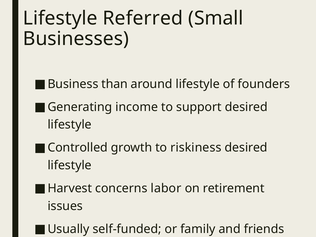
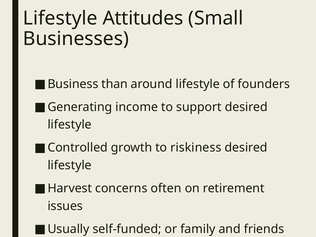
Referred: Referred -> Attitudes
labor: labor -> often
